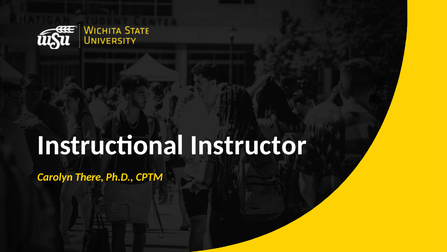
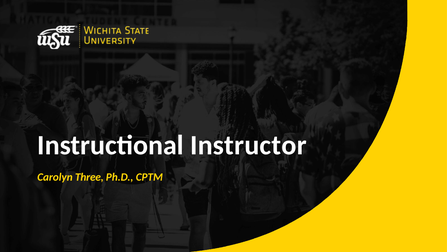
There: There -> Three
